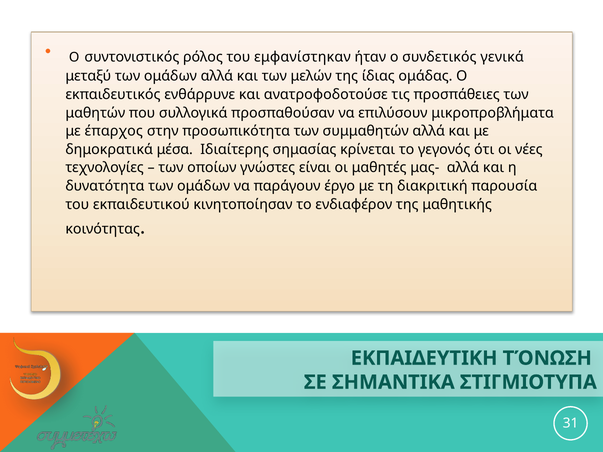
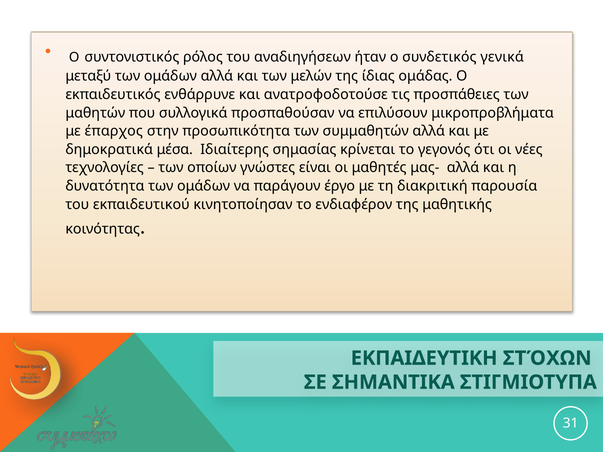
εμφανίστηκαν: εμφανίστηκαν -> αναδιηγήσεων
ΤΌΝΩΣΗ: ΤΌΝΩΣΗ -> ΣΤΌΧΩΝ
